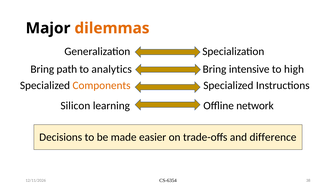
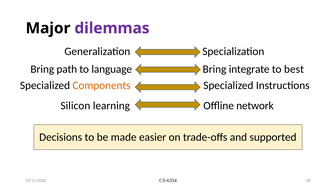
dilemmas colour: orange -> purple
analytics: analytics -> language
intensive: intensive -> integrate
high: high -> best
difference: difference -> supported
